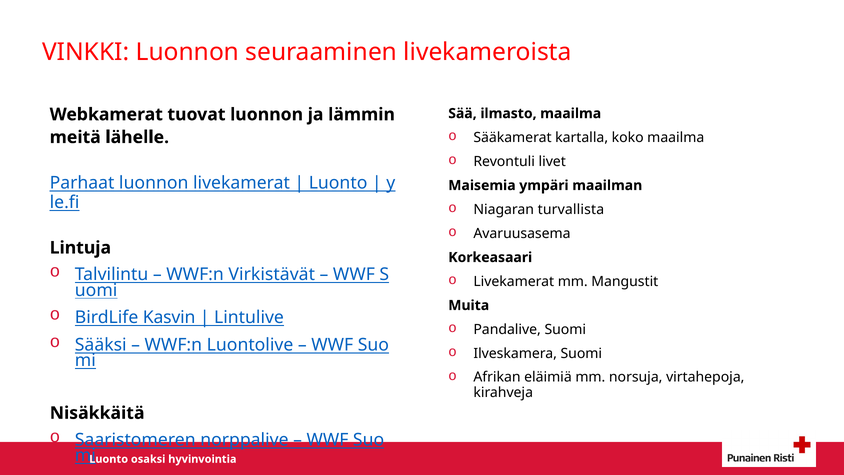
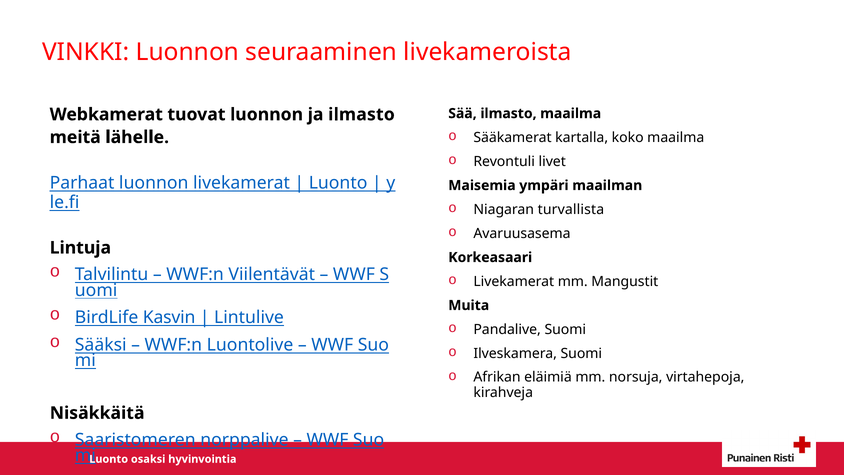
ja lämmin: lämmin -> ilmasto
Virkistävät: Virkistävät -> Viilentävät
